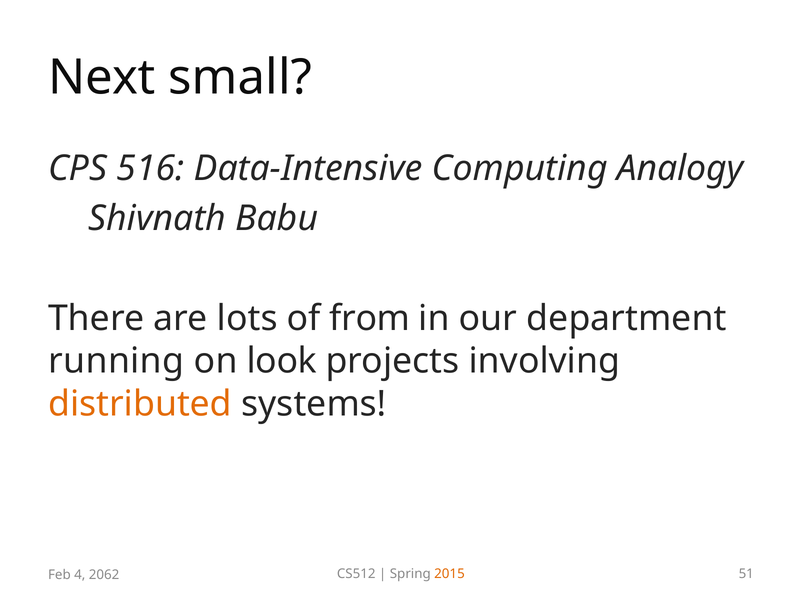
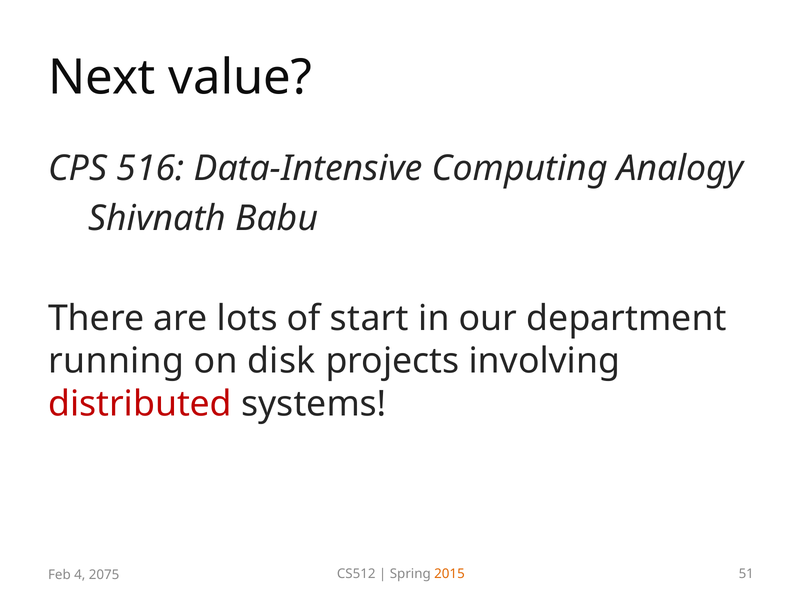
small: small -> value
from: from -> start
look: look -> disk
distributed colour: orange -> red
2062: 2062 -> 2075
